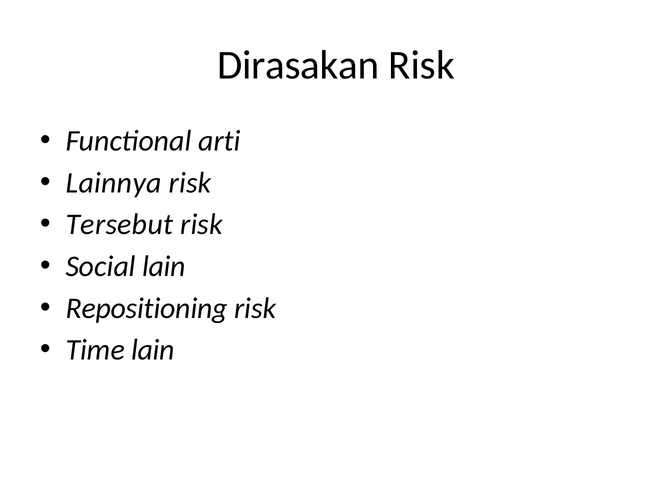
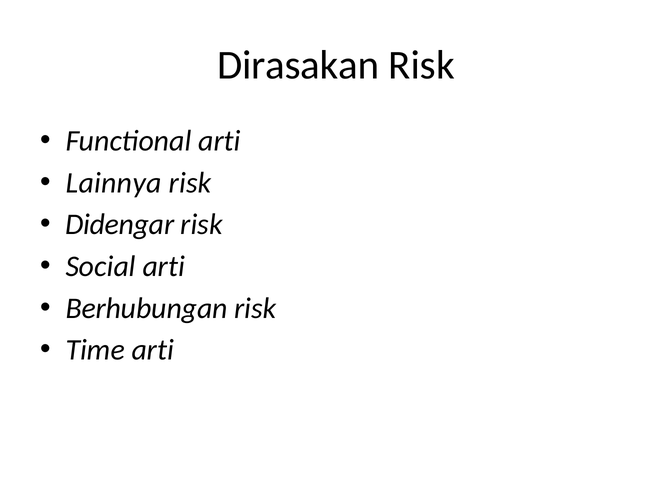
Tersebut: Tersebut -> Didengar
Social lain: lain -> arti
Repositioning: Repositioning -> Berhubungan
Time lain: lain -> arti
